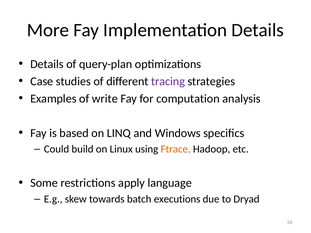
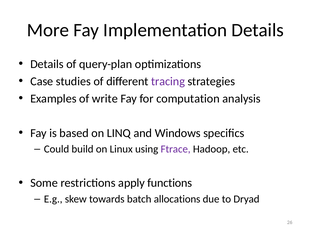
Ftrace colour: orange -> purple
language: language -> functions
executions: executions -> allocations
